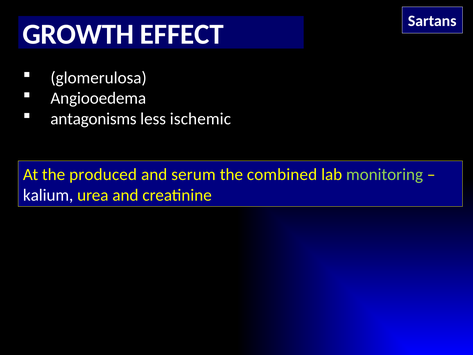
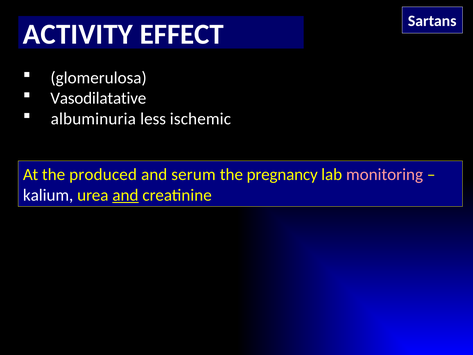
GROWTH: GROWTH -> ACTIVITY
Angiooedema: Angiooedema -> Vasodilatative
antagonisms: antagonisms -> albuminuria
combined: combined -> pregnancy
monitoring colour: light green -> pink
and at (125, 195) underline: none -> present
